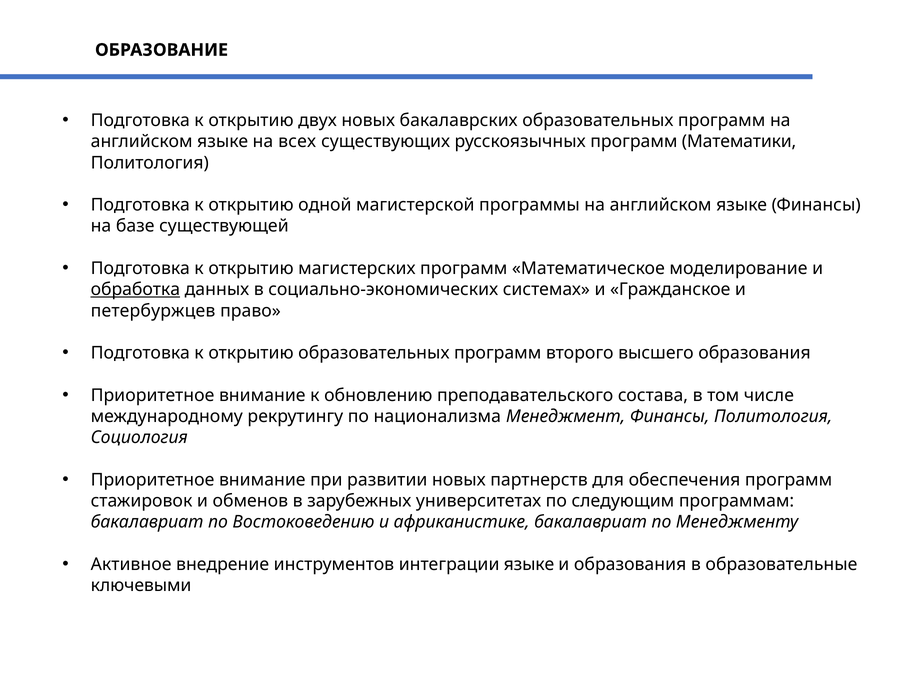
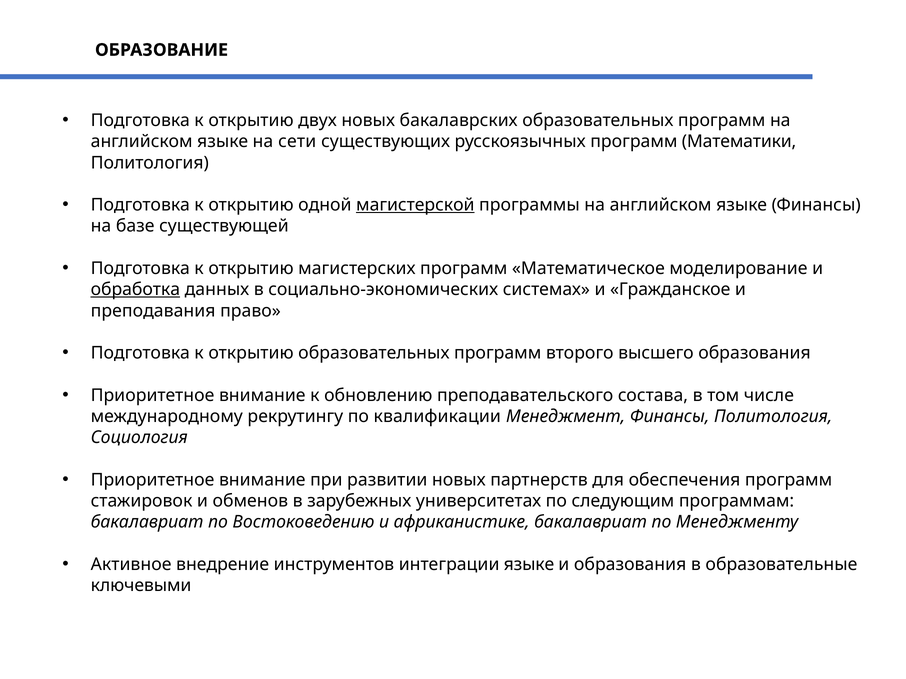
всех: всех -> сети
магистерской underline: none -> present
петербуржцев: петербуржцев -> преподавания
национализма: национализма -> квалификации
